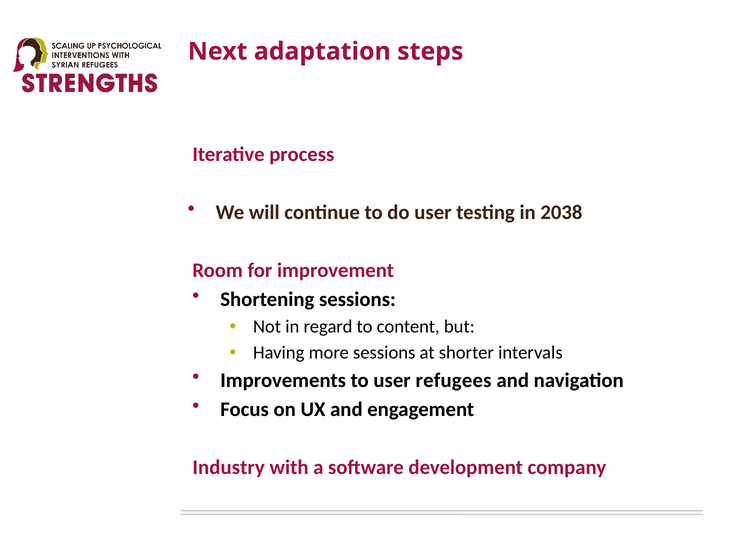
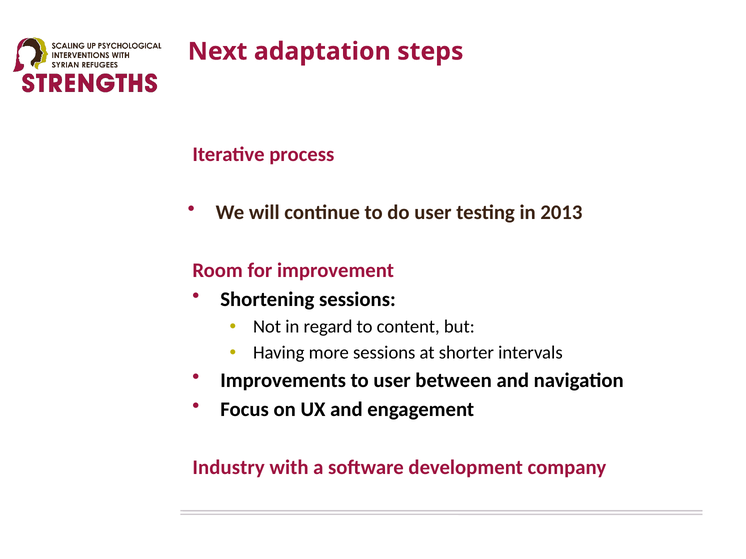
2038: 2038 -> 2013
refugees: refugees -> between
